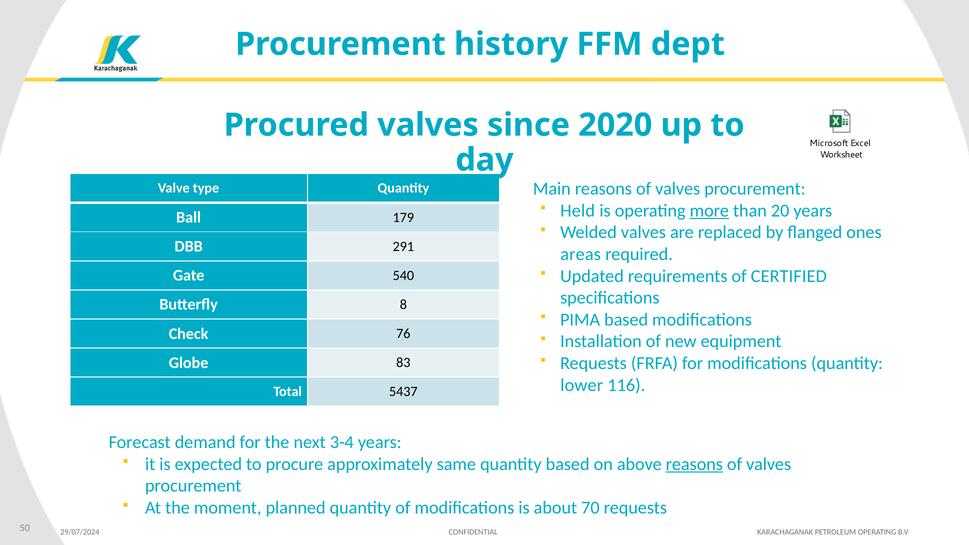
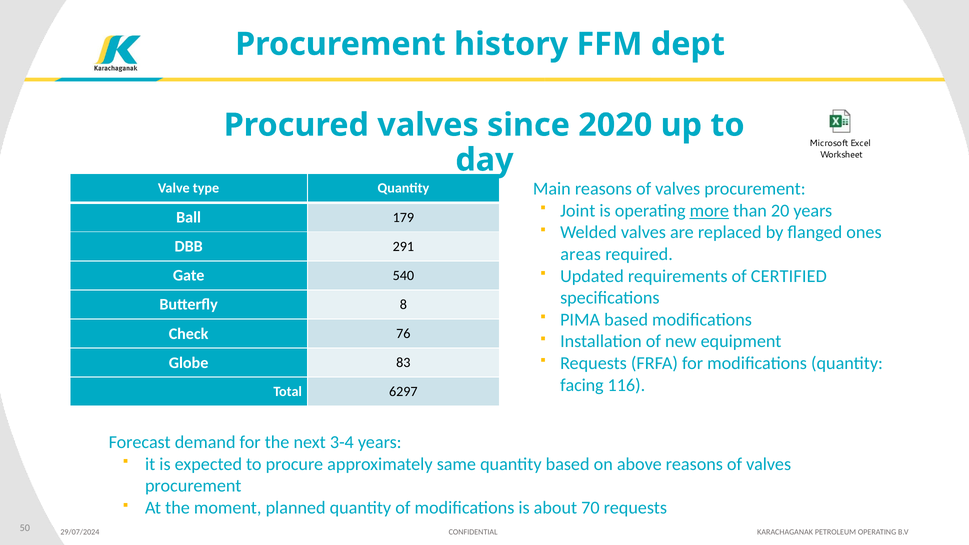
Held: Held -> Joint
lower: lower -> facing
5437: 5437 -> 6297
reasons at (694, 464) underline: present -> none
